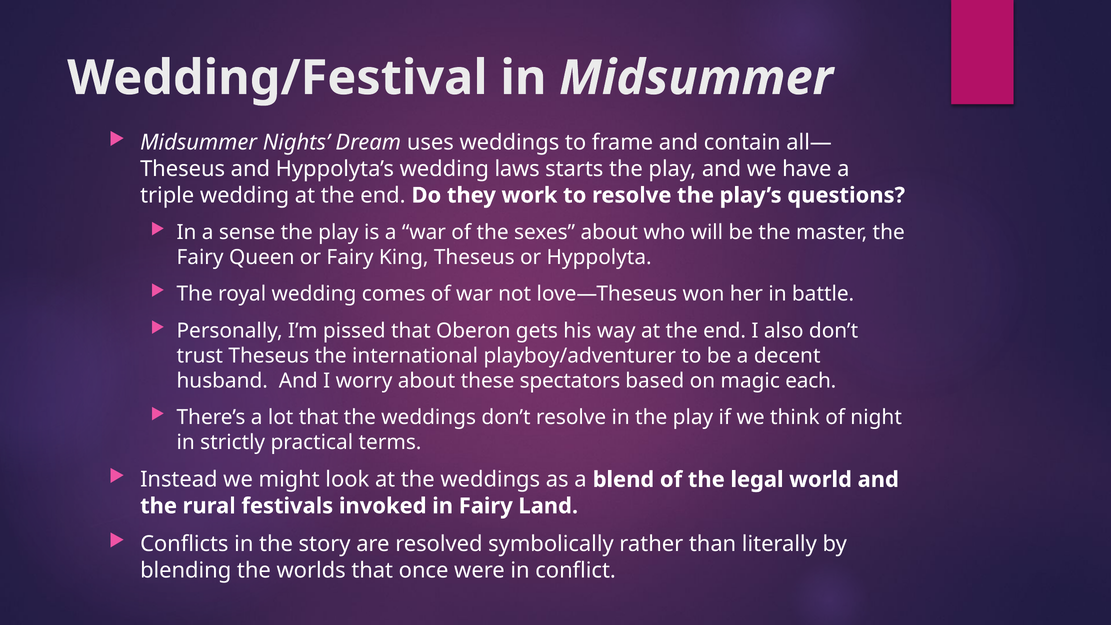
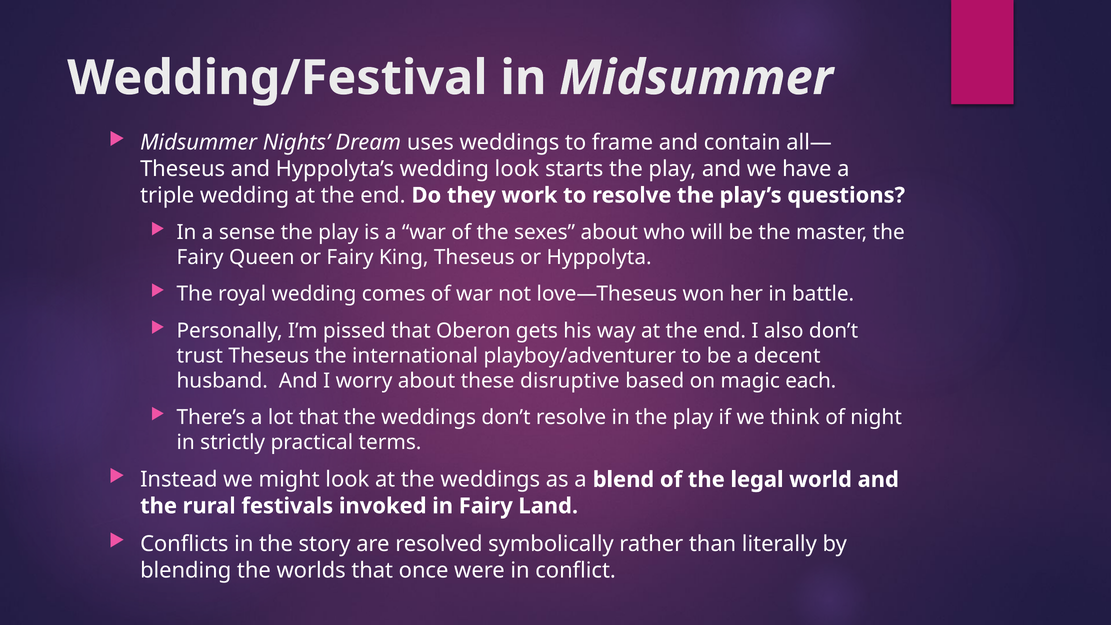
wedding laws: laws -> look
spectators: spectators -> disruptive
